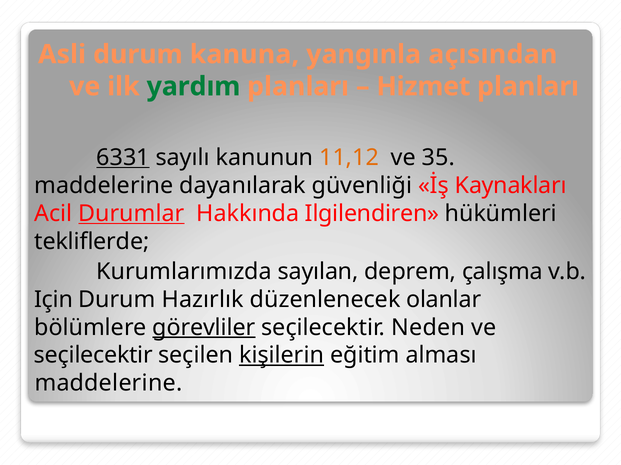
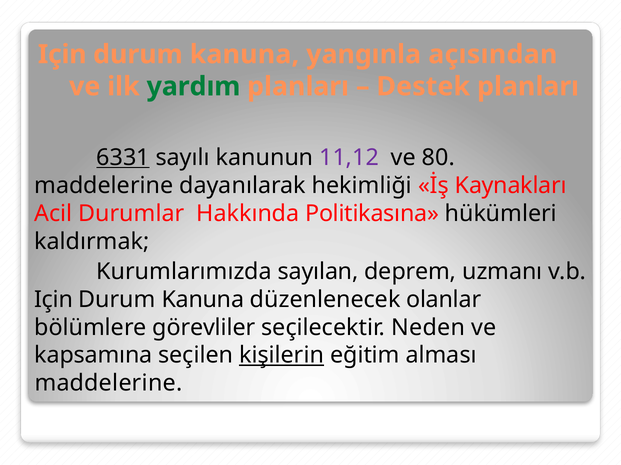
Asli at (62, 55): Asli -> Için
Hizmet: Hizmet -> Destek
11,12 colour: orange -> purple
35: 35 -> 80
güvenliği: güvenliği -> hekimliği
Durumlar underline: present -> none
Ilgilendiren: Ilgilendiren -> Politikasına
tekliflerde: tekliflerde -> kaldırmak
çalışma: çalışma -> uzmanı
Hazırlık at (203, 300): Hazırlık -> Kanuna
görevliler underline: present -> none
seçilecektir at (93, 356): seçilecektir -> kapsamına
